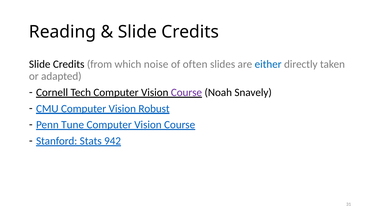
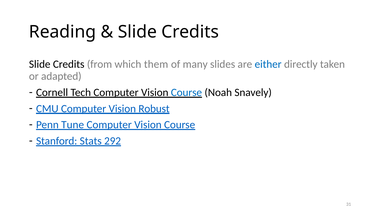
noise: noise -> them
often: often -> many
Course at (186, 92) colour: purple -> blue
942: 942 -> 292
